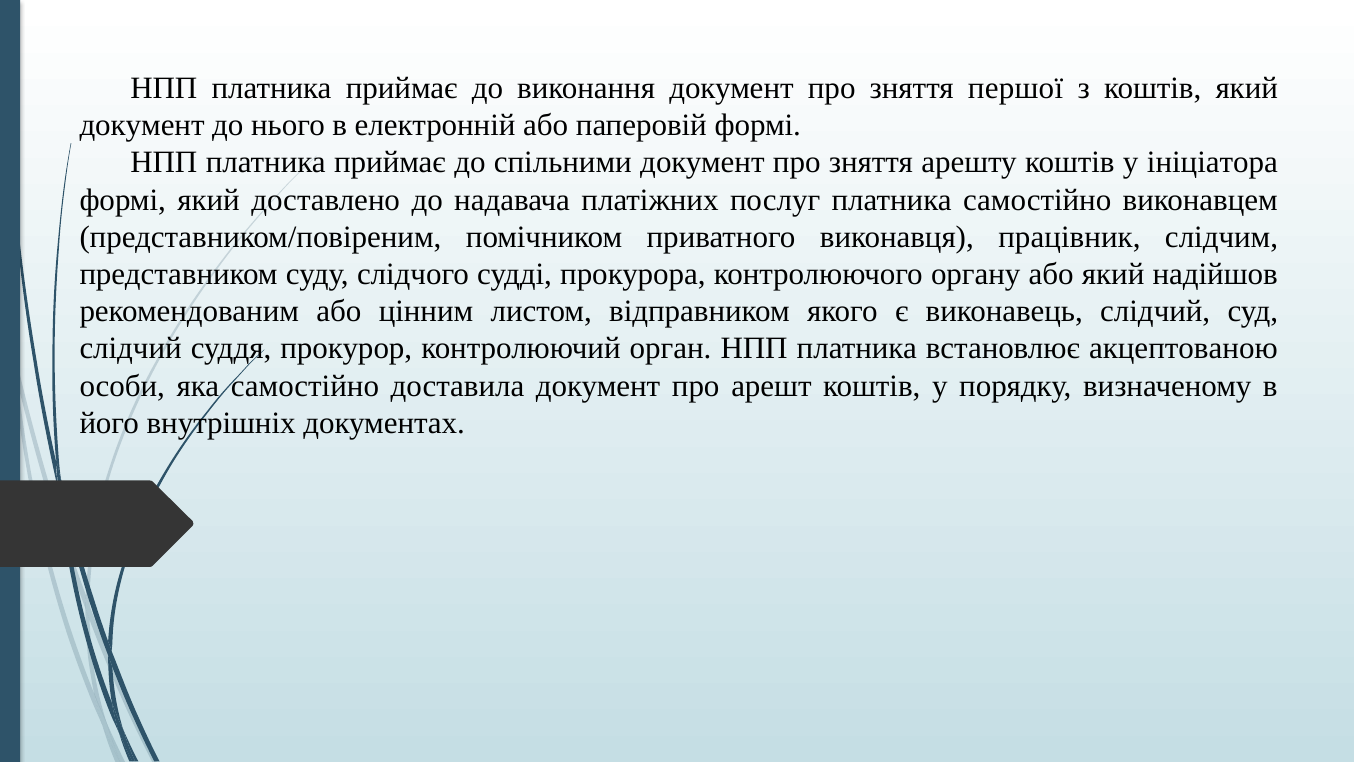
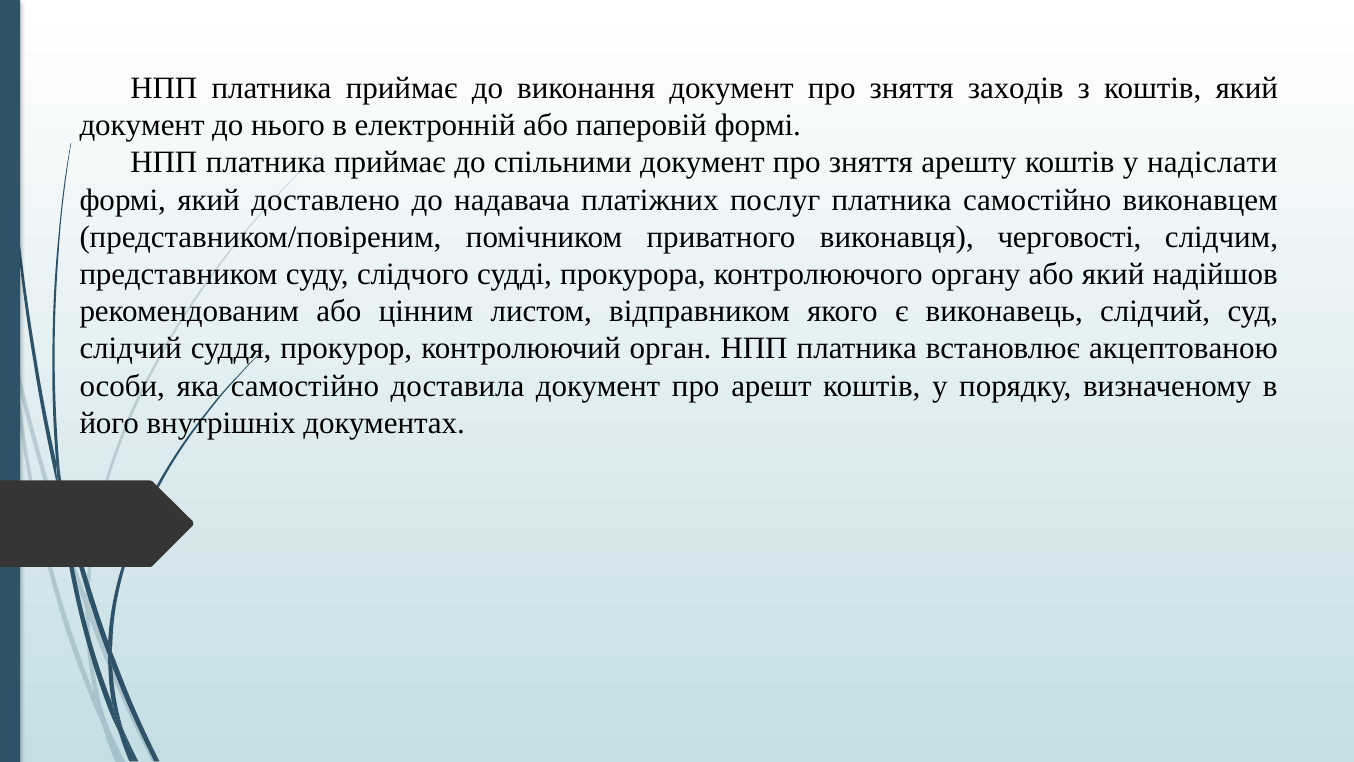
першої: першої -> заходів
ініціатора: ініціатора -> надіслати
працівник: працівник -> черговості
